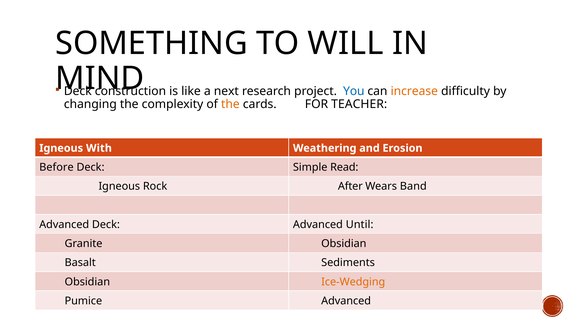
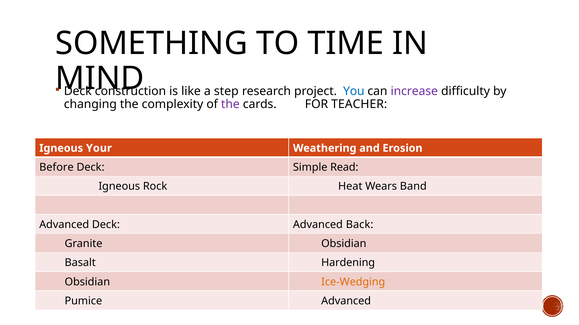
WILL: WILL -> TIME
next: next -> step
increase colour: orange -> purple
the at (230, 105) colour: orange -> purple
With: With -> Your
After: After -> Heat
Until: Until -> Back
Sediments: Sediments -> Hardening
